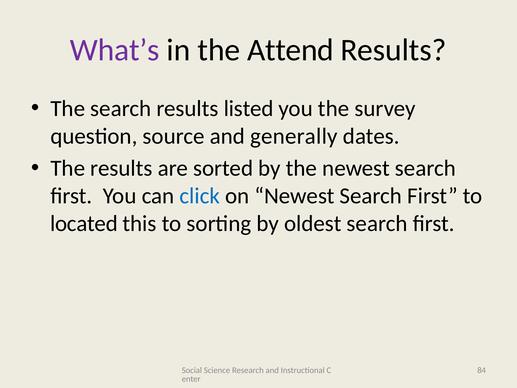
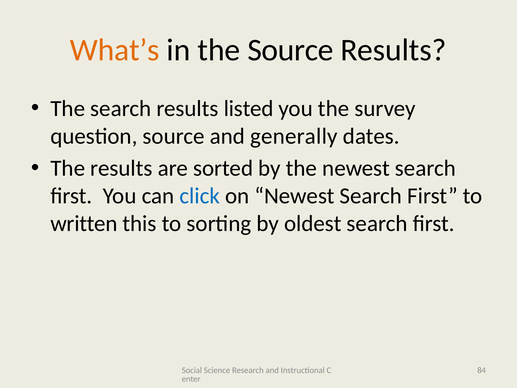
What’s colour: purple -> orange
the Attend: Attend -> Source
located: located -> written
